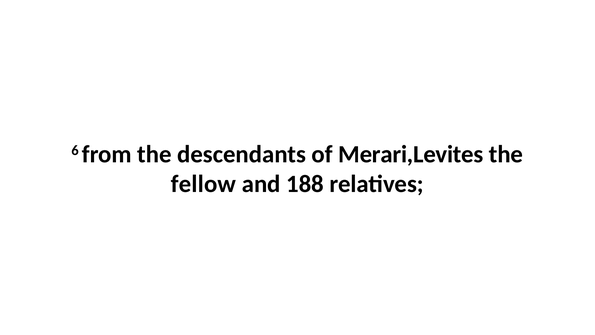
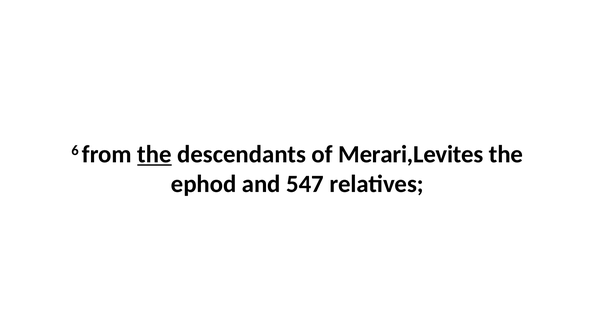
the at (154, 154) underline: none -> present
fellow: fellow -> ephod
188: 188 -> 547
